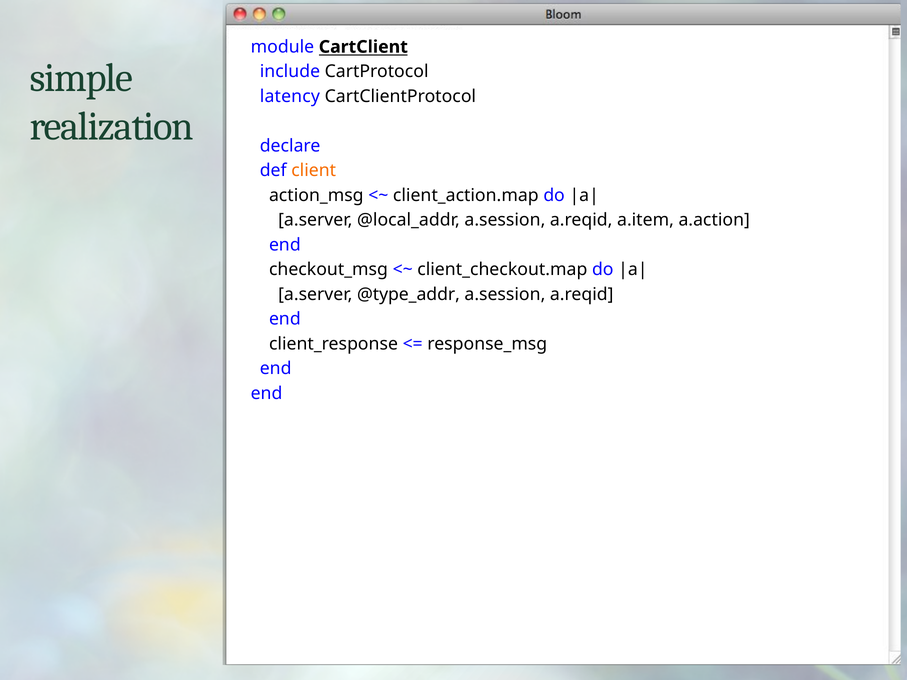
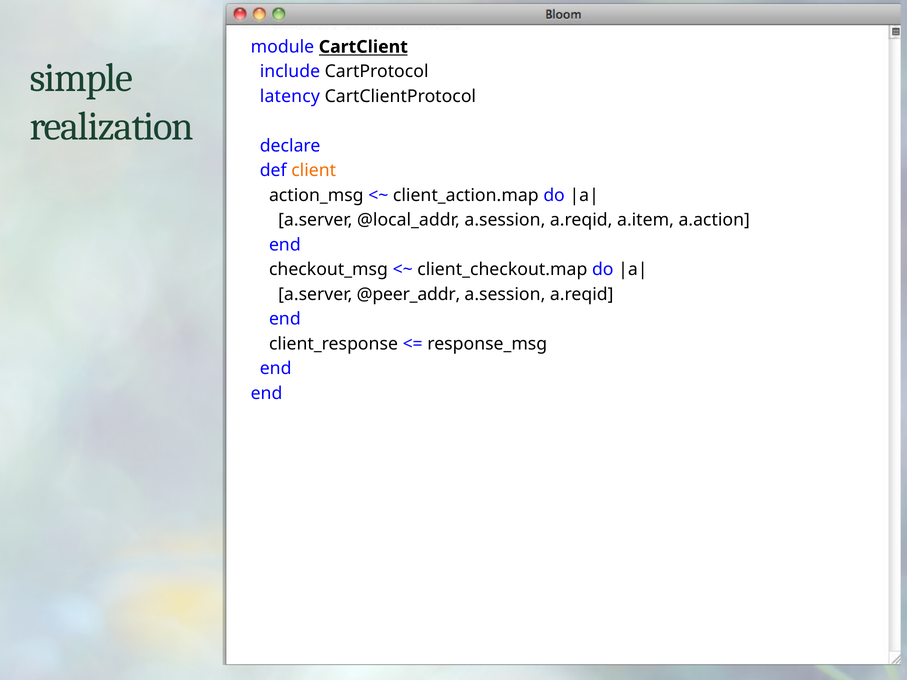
@type_addr: @type_addr -> @peer_addr
